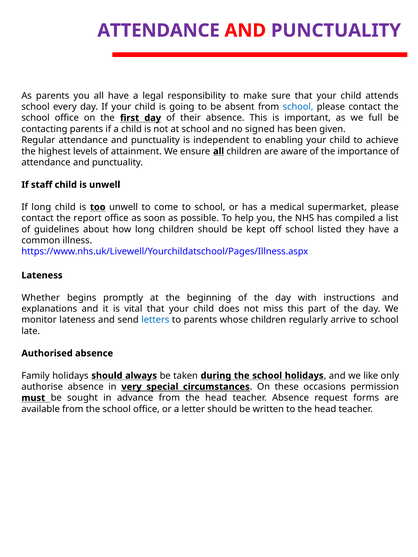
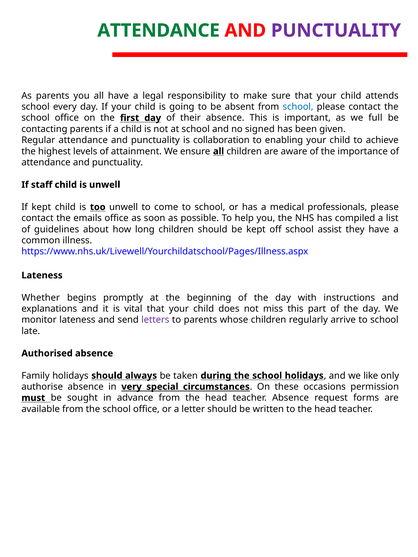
ATTENDANCE at (159, 31) colour: purple -> green
independent: independent -> collaboration
If long: long -> kept
supermarket: supermarket -> professionals
report: report -> emails
listed: listed -> assist
letters colour: blue -> purple
